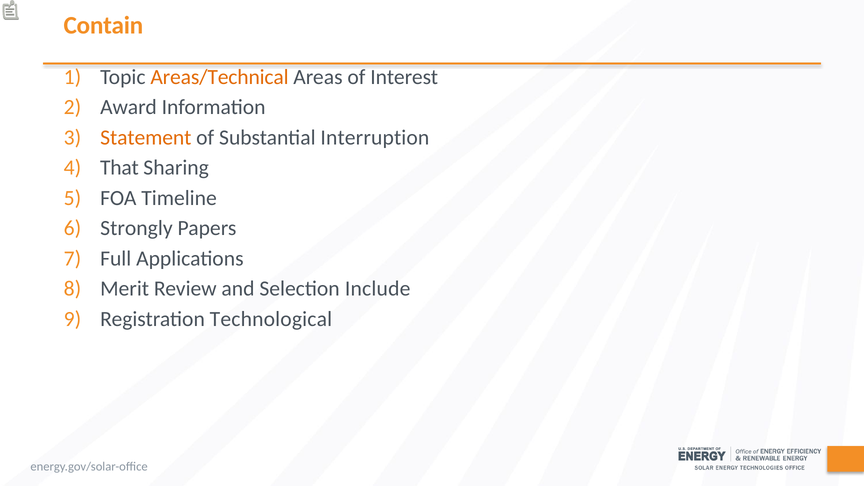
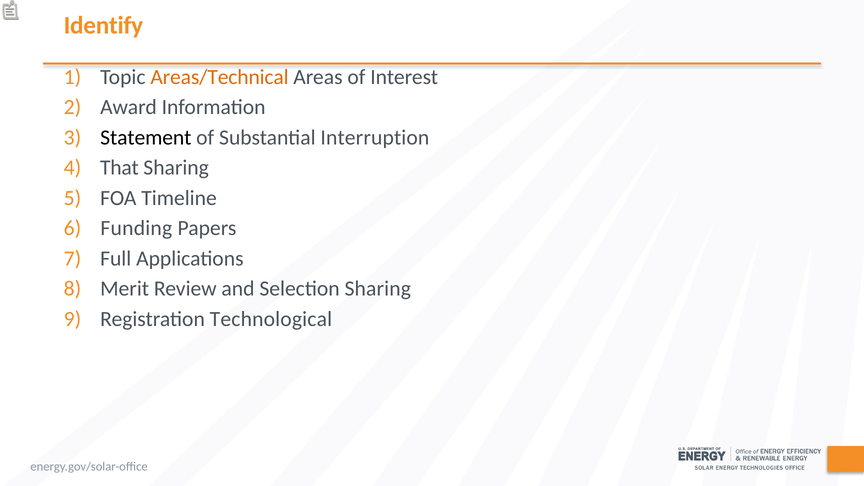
Contain: Contain -> Identify
Statement colour: orange -> black
Strongly: Strongly -> Funding
Selection Include: Include -> Sharing
